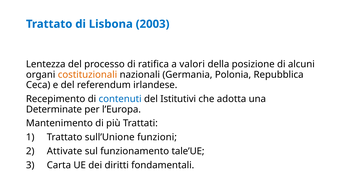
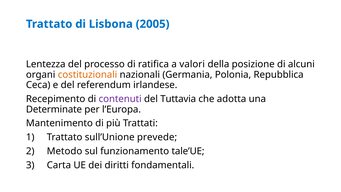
2003: 2003 -> 2005
contenuti colour: blue -> purple
Istitutivi: Istitutivi -> Tuttavia
funzioni: funzioni -> prevede
Attivate: Attivate -> Metodo
